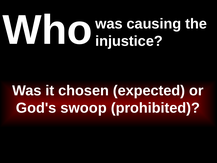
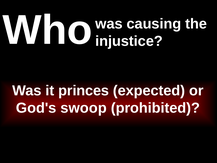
chosen: chosen -> princes
